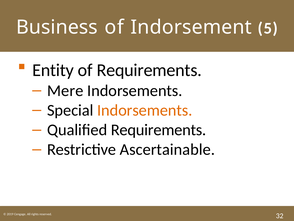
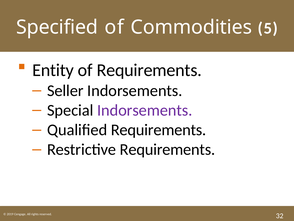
Business: Business -> Specified
Indorsement: Indorsement -> Commodities
Mere: Mere -> Seller
Indorsements at (145, 110) colour: orange -> purple
Restrictive Ascertainable: Ascertainable -> Requirements
